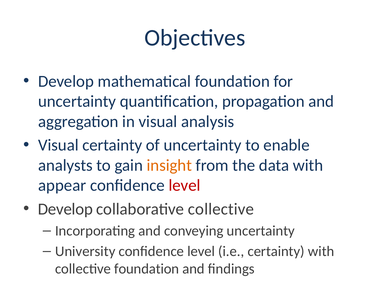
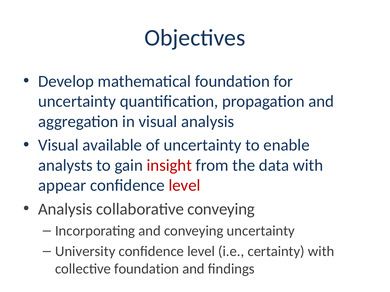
Visual certainty: certainty -> available
insight colour: orange -> red
Develop at (65, 209): Develop -> Analysis
collaborative collective: collective -> conveying
